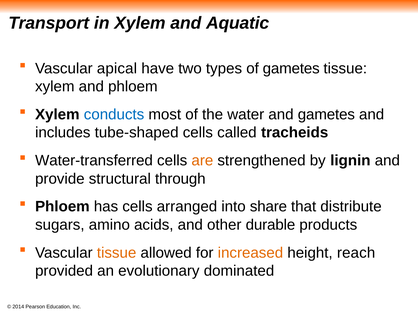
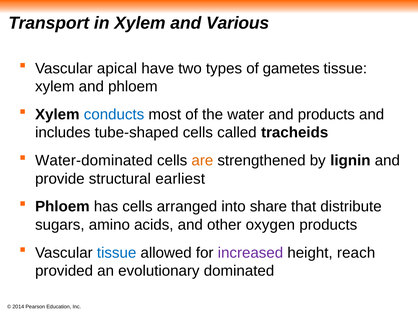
Aquatic: Aquatic -> Various
and gametes: gametes -> products
Water-transferred: Water-transferred -> Water-dominated
through: through -> earliest
durable: durable -> oxygen
tissue at (117, 252) colour: orange -> blue
increased colour: orange -> purple
